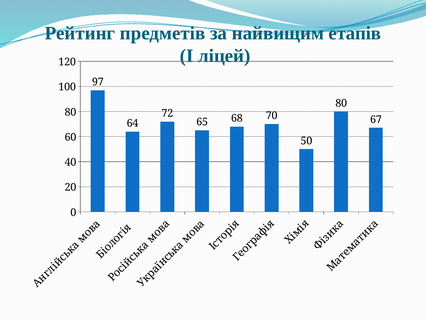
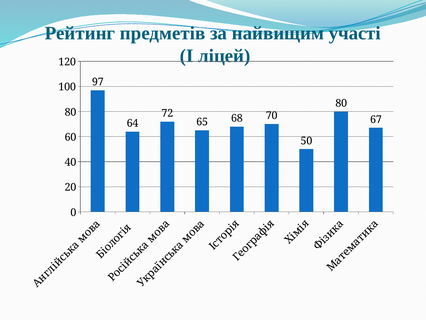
етапів: етапів -> участі
